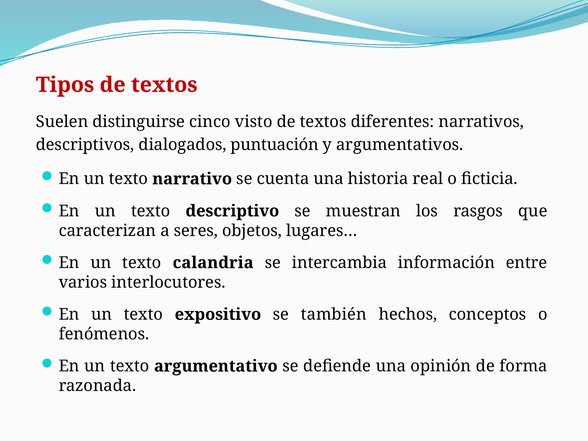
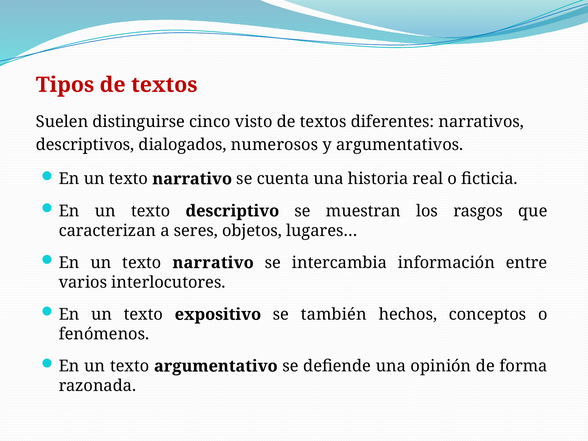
puntuación: puntuación -> numerosos
calandria at (213, 263): calandria -> narrativo
